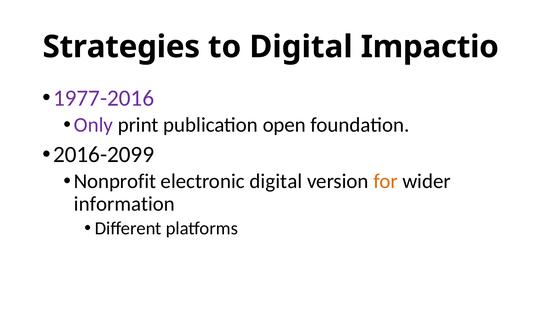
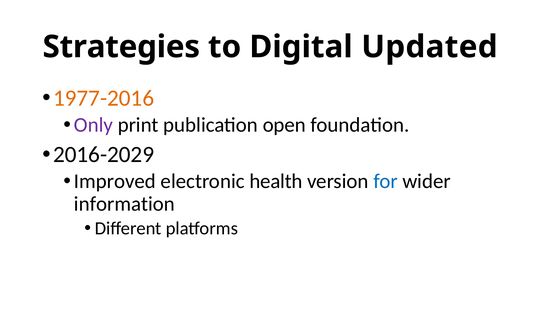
Impactio: Impactio -> Updated
1977-2016 colour: purple -> orange
2016-2099: 2016-2099 -> 2016-2029
Nonprofit: Nonprofit -> Improved
electronic digital: digital -> health
for colour: orange -> blue
